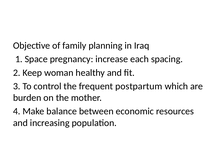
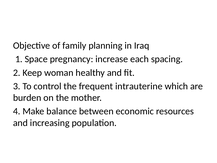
postpartum: postpartum -> intrauterine
